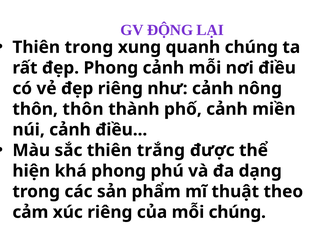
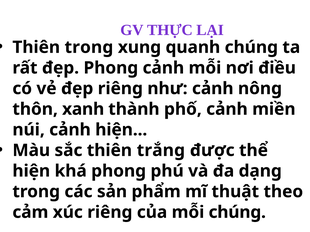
ĐỘNG: ĐỘNG -> THỰC
thôn thôn: thôn -> xanh
cảnh điều: điều -> hiện
